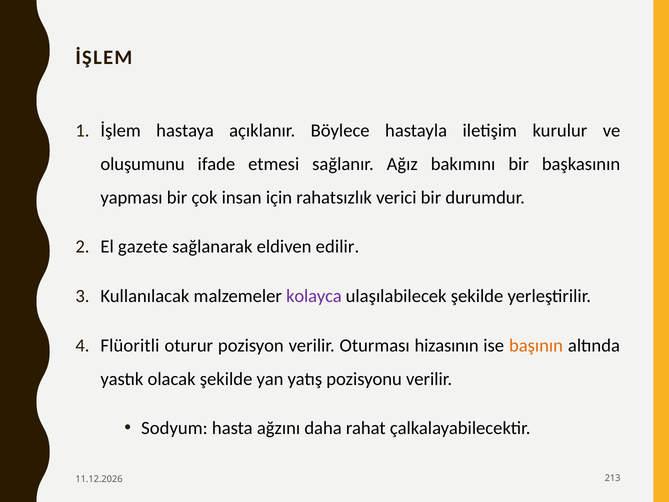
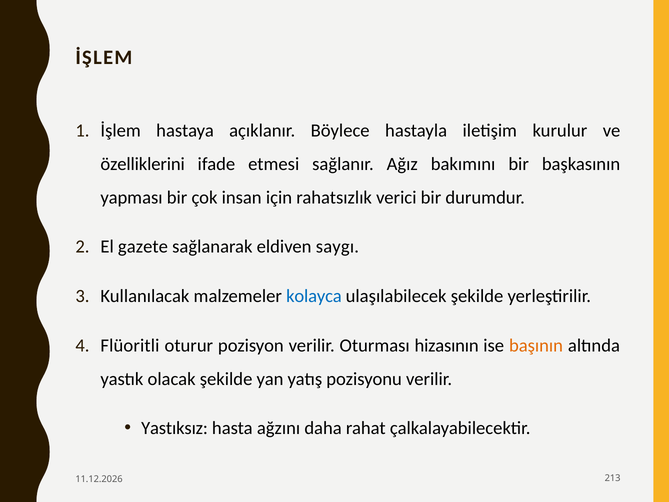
oluşumunu: oluşumunu -> özelliklerini
edilir: edilir -> saygı
kolayca colour: purple -> blue
Sodyum: Sodyum -> Yastıksız
